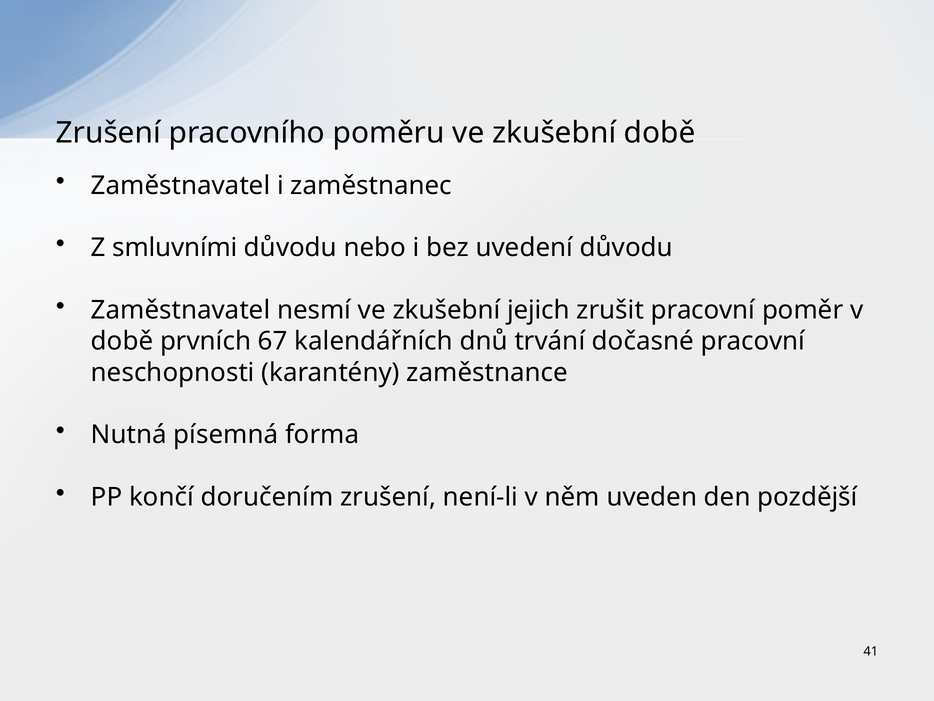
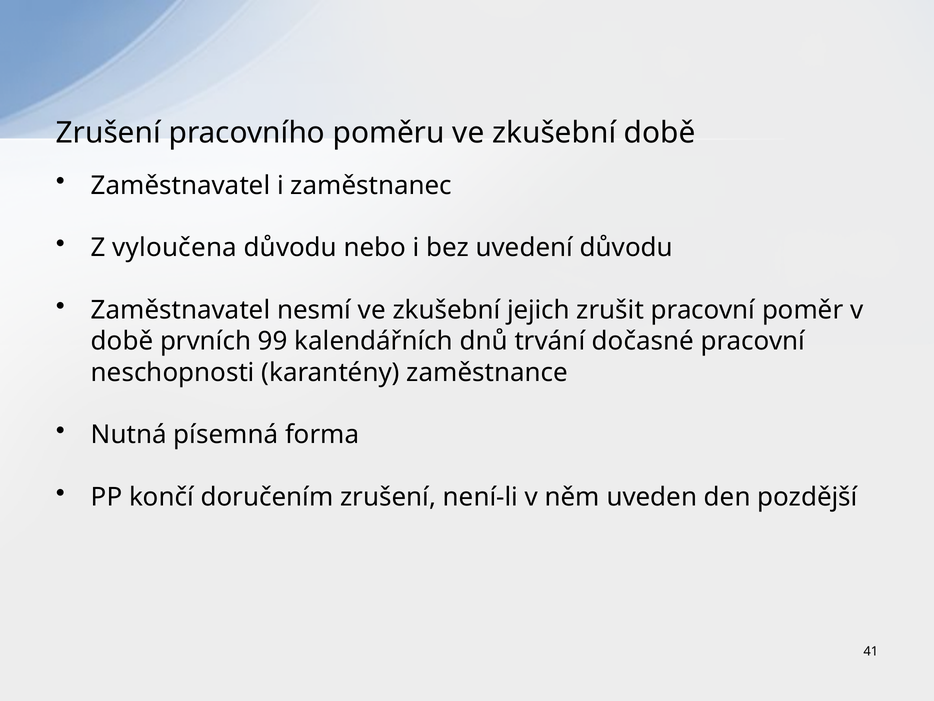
smluvními: smluvními -> vyloučena
67: 67 -> 99
